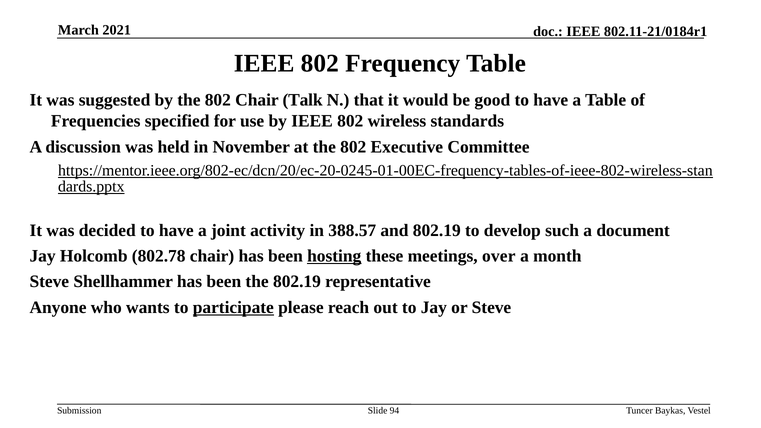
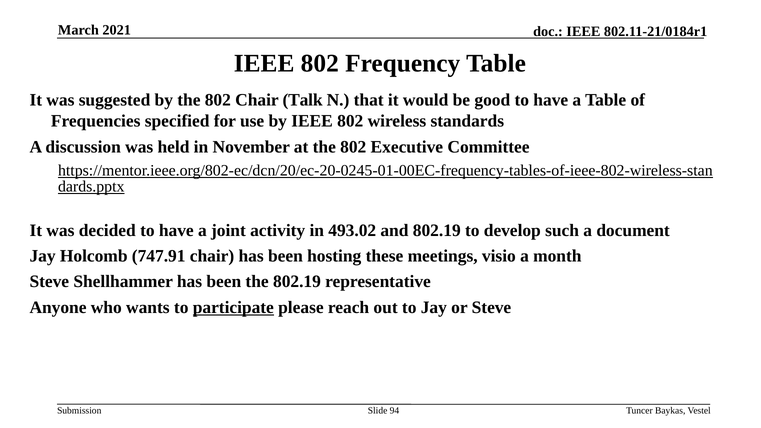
388.57: 388.57 -> 493.02
802.78: 802.78 -> 747.91
hosting underline: present -> none
over: over -> visio
